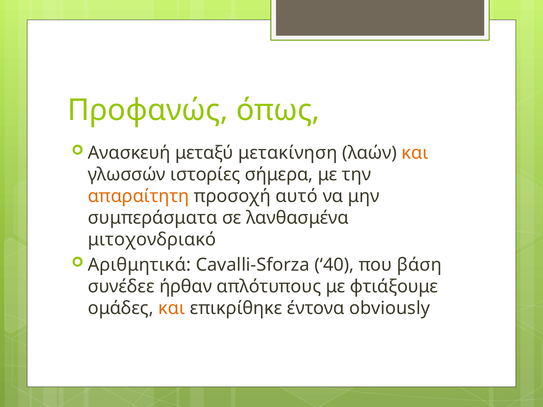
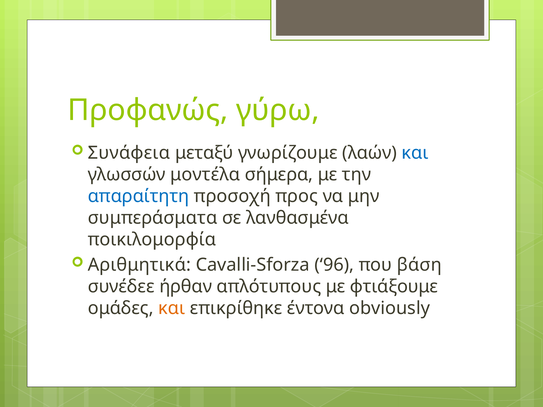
όπως: όπως -> γύρω
Ανασκευή: Ανασκευή -> Συνάφεια
μετακίνηση: μετακίνηση -> γνωρίζουμε
και at (415, 153) colour: orange -> blue
ιστορίες: ιστορίες -> μοντέλα
απαραίτητη colour: orange -> blue
αυτό: αυτό -> προς
μιτοχονδριακό: μιτοχονδριακό -> ποικιλομορφία
40: 40 -> 96
